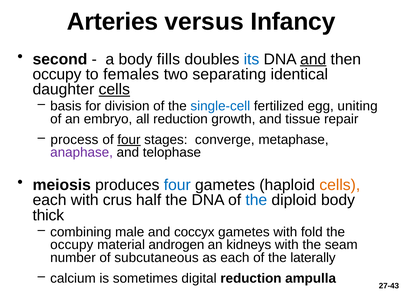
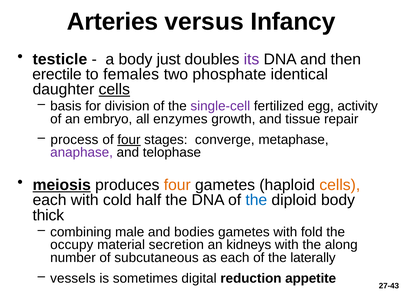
second: second -> testicle
fills: fills -> just
its colour: blue -> purple
and at (313, 59) underline: present -> none
occupy at (57, 74): occupy -> erectile
separating: separating -> phosphate
single-cell colour: blue -> purple
uniting: uniting -> activity
all reduction: reduction -> enzymes
meiosis underline: none -> present
four at (177, 185) colour: blue -> orange
crus: crus -> cold
coccyx: coccyx -> bodies
androgen: androgen -> secretion
seam: seam -> along
calcium: calcium -> vessels
ampulla: ampulla -> appetite
